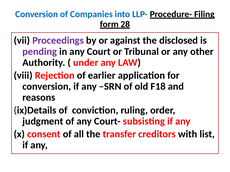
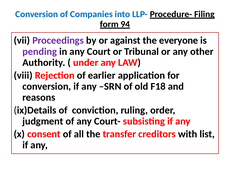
28: 28 -> 94
disclosed: disclosed -> everyone
